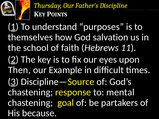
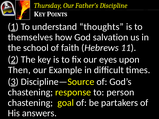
purposes: purposes -> thoughts
mental: mental -> person
because: because -> answers
